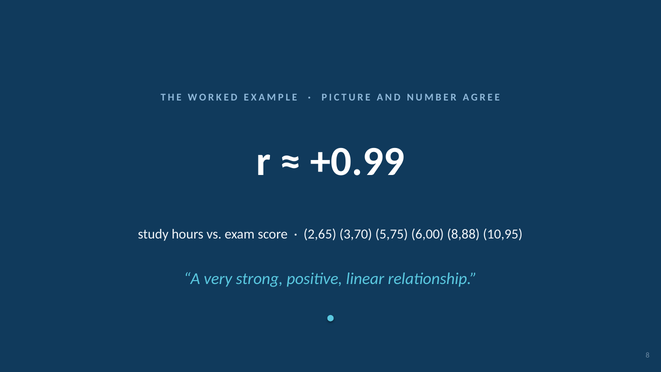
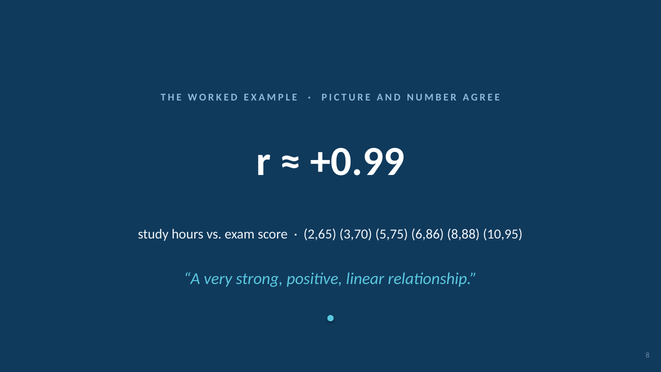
6,00: 6,00 -> 6,86
